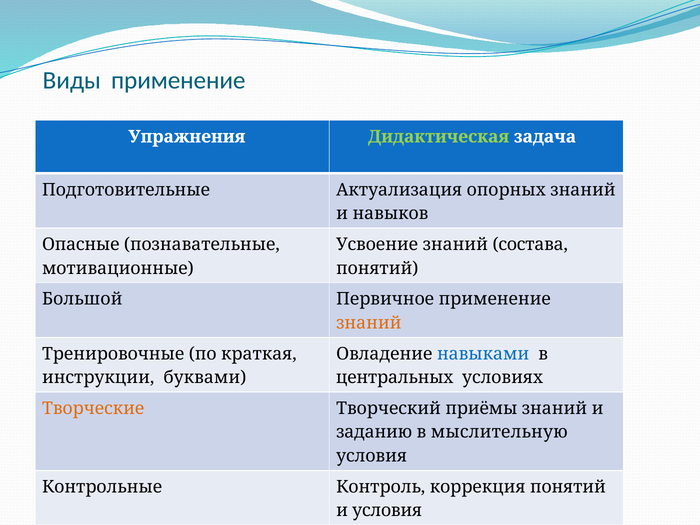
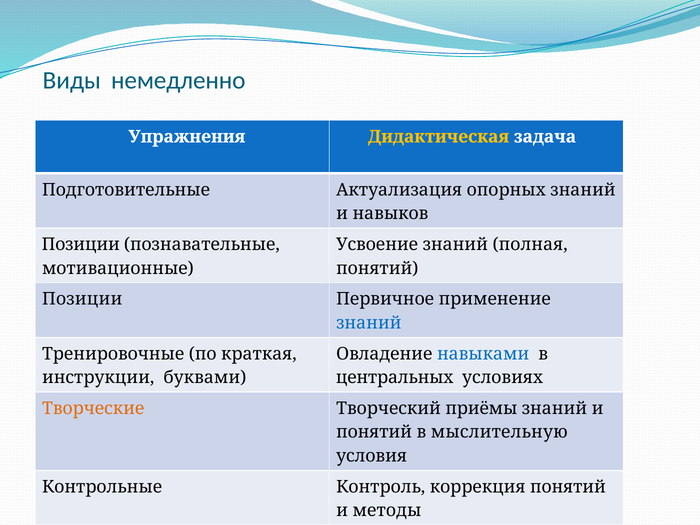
Виды применение: применение -> немедленно
Дидактическая colour: light green -> yellow
Опасные at (81, 244): Опасные -> Позиции
состава: состава -> полная
Большой at (82, 299): Большой -> Позиции
знаний at (369, 323) colour: orange -> blue
заданию at (374, 432): заданию -> понятий
и условия: условия -> методы
